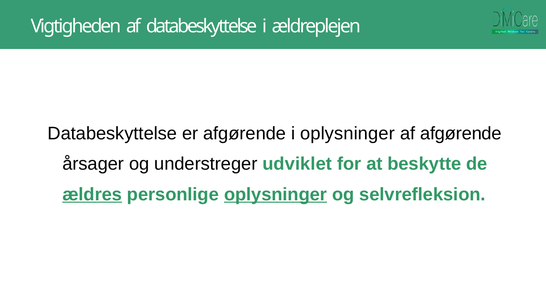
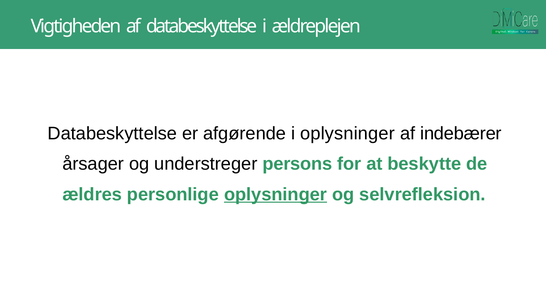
af afgørende: afgørende -> indebærer
udviklet: udviklet -> persons
ældres underline: present -> none
